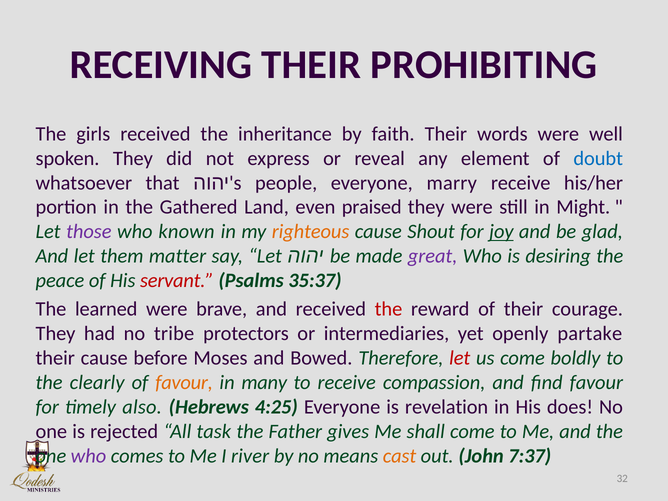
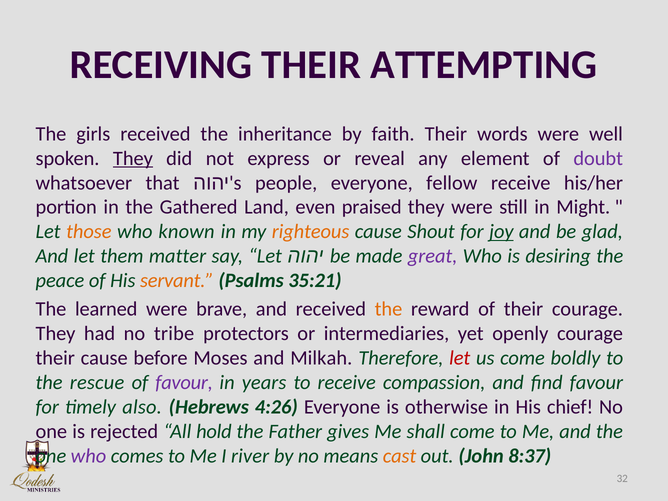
PROHIBITING: PROHIBITING -> ATTEMPTING
They at (133, 158) underline: none -> present
doubt colour: blue -> purple
marry: marry -> fellow
those colour: purple -> orange
servant colour: red -> orange
35:37: 35:37 -> 35:21
the at (388, 309) colour: red -> orange
openly partake: partake -> courage
Bowed: Bowed -> Milkah
clearly: clearly -> rescue
favour at (184, 383) colour: orange -> purple
many: many -> years
4:25: 4:25 -> 4:26
revelation: revelation -> otherwise
does: does -> chief
task: task -> hold
7:37: 7:37 -> 8:37
